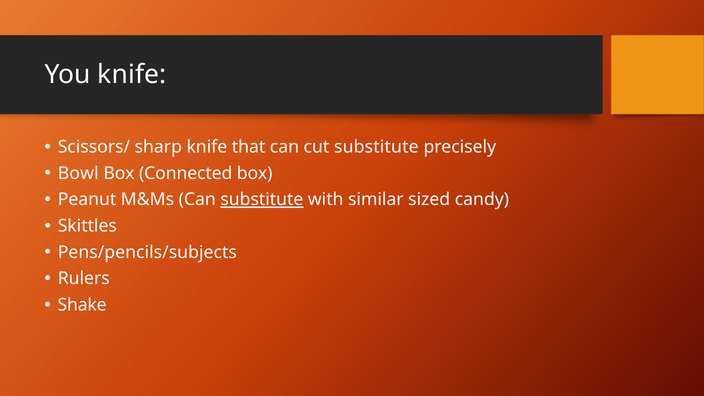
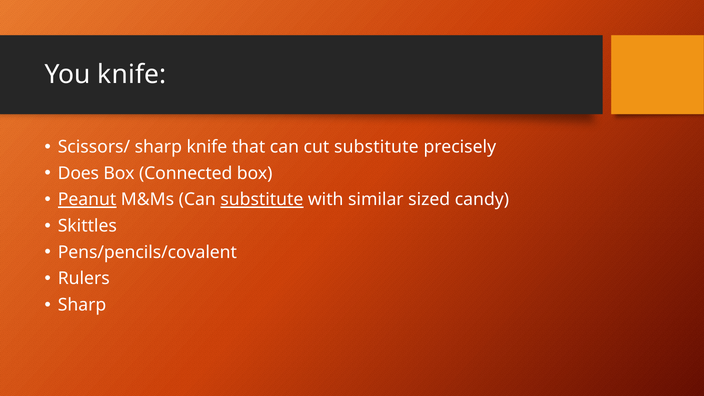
Bowl: Bowl -> Does
Peanut underline: none -> present
Pens/pencils/subjects: Pens/pencils/subjects -> Pens/pencils/covalent
Shake at (82, 305): Shake -> Sharp
